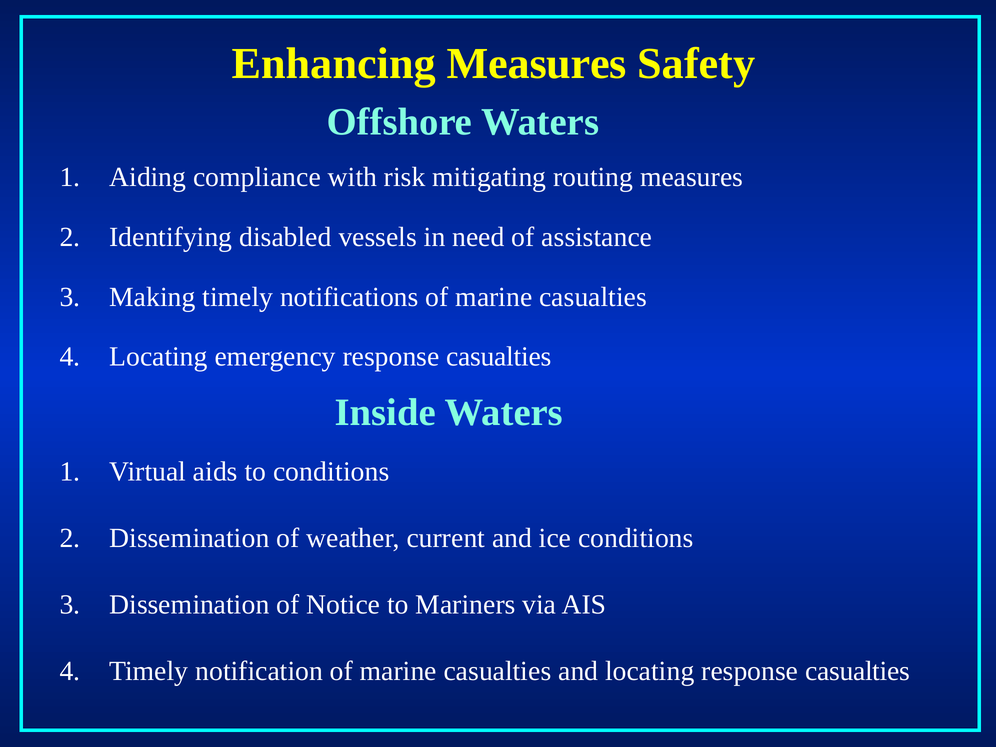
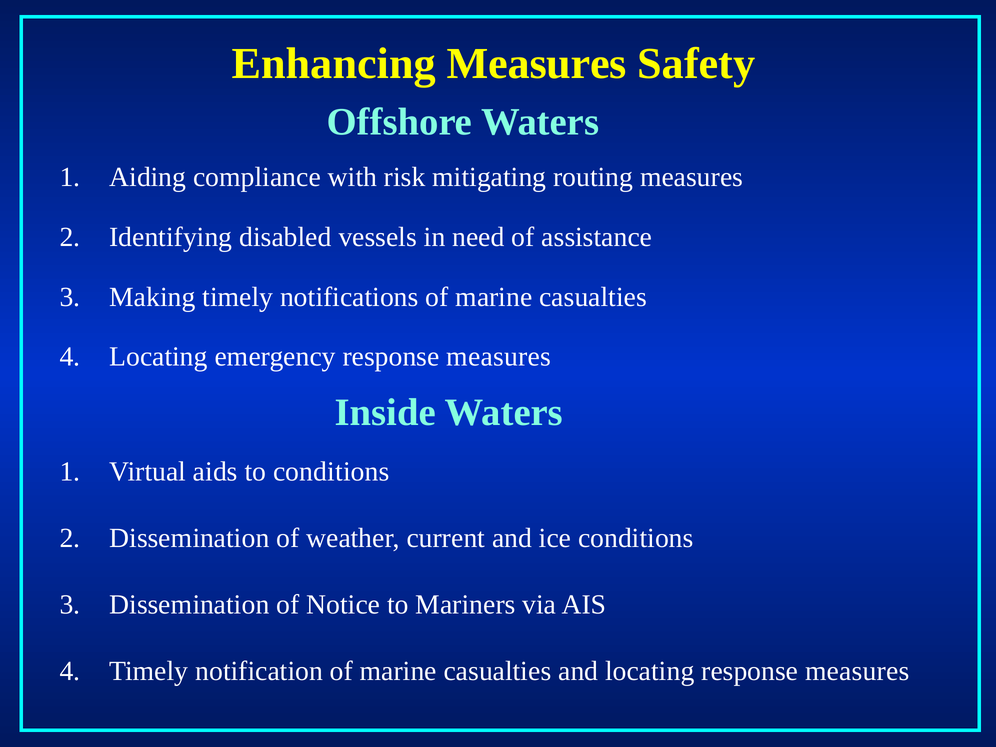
emergency response casualties: casualties -> measures
locating response casualties: casualties -> measures
